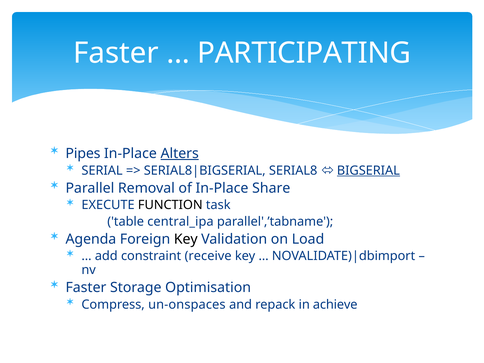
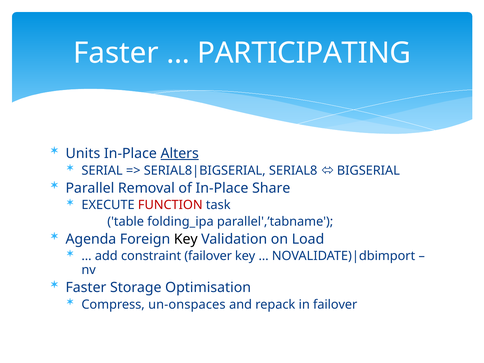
Pipes: Pipes -> Units
BIGSERIAL underline: present -> none
FUNCTION colour: black -> red
central_ipa: central_ipa -> folding_ipa
constraint receive: receive -> failover
in achieve: achieve -> failover
